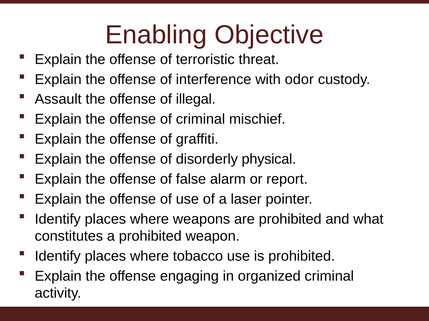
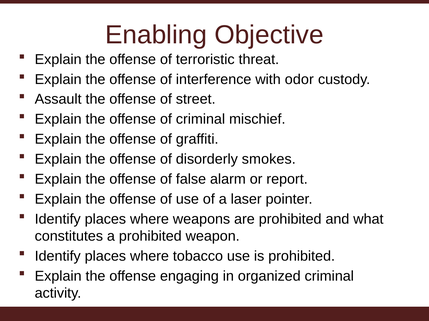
illegal: illegal -> street
physical: physical -> smokes
